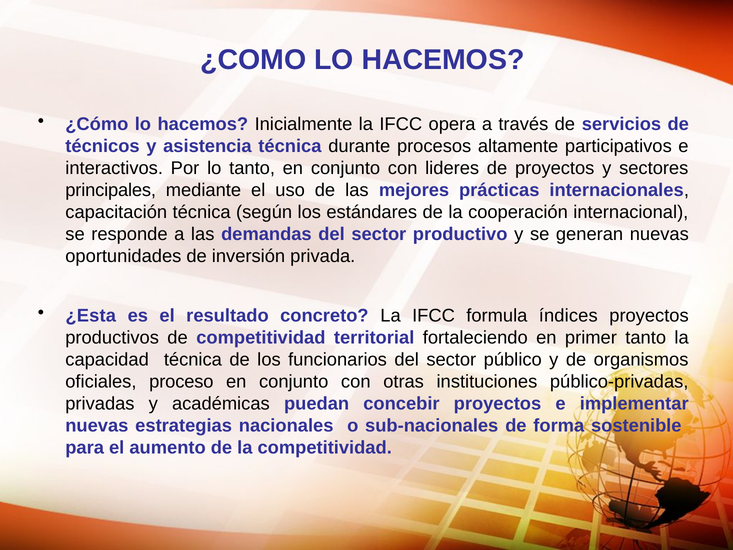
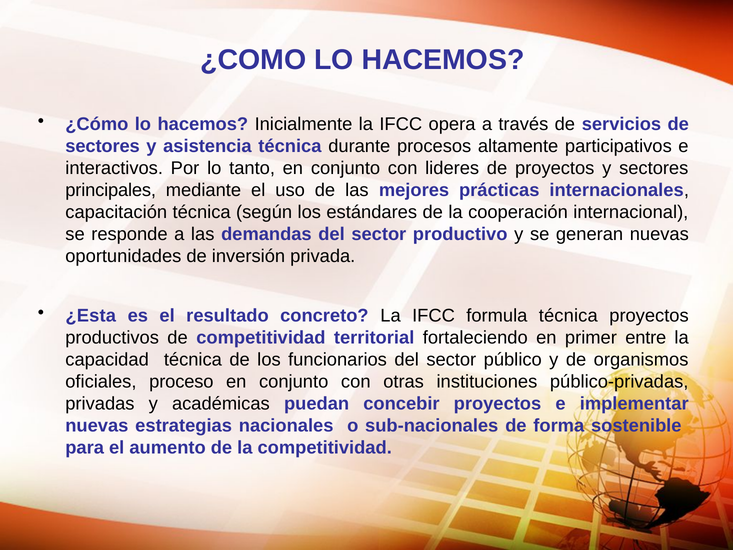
técnicos at (103, 146): técnicos -> sectores
formula índices: índices -> técnica
primer tanto: tanto -> entre
